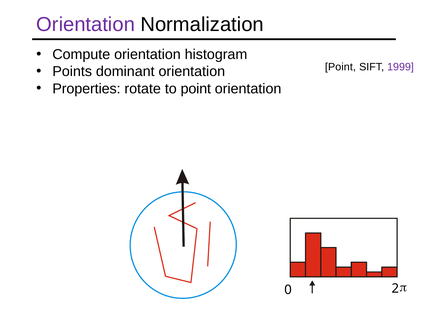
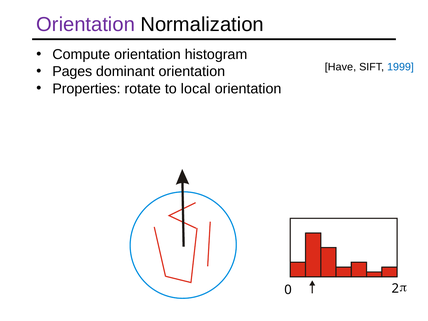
Point at (340, 67): Point -> Have
1999 colour: purple -> blue
Points: Points -> Pages
to point: point -> local
